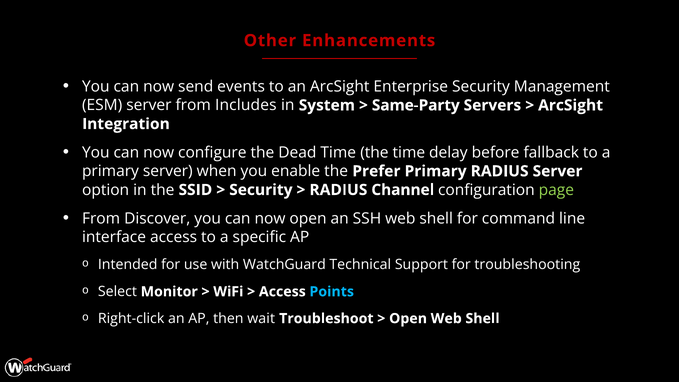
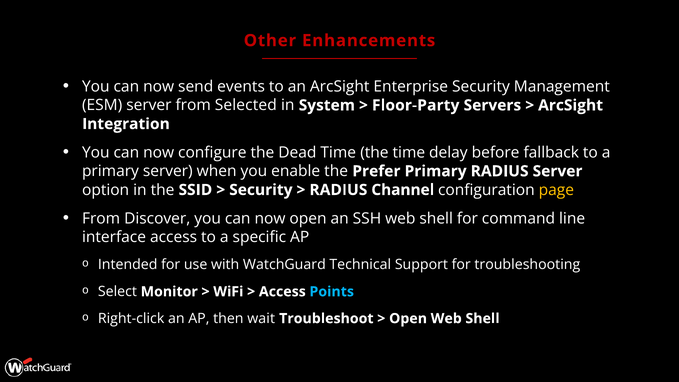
Includes: Includes -> Selected
Same-Party: Same-Party -> Floor-Party
page colour: light green -> yellow
